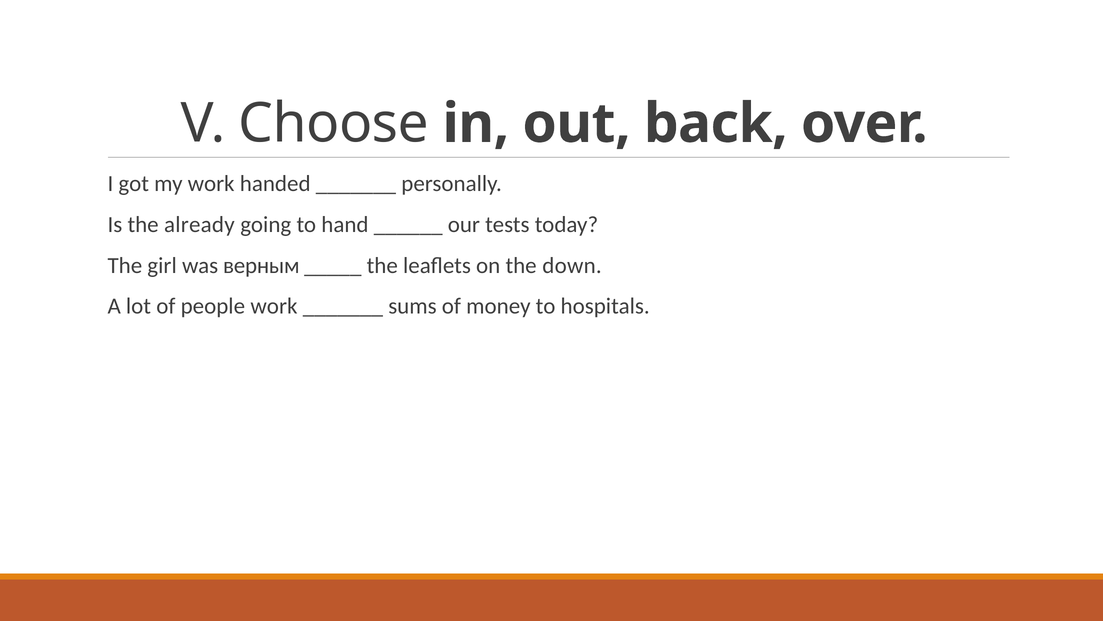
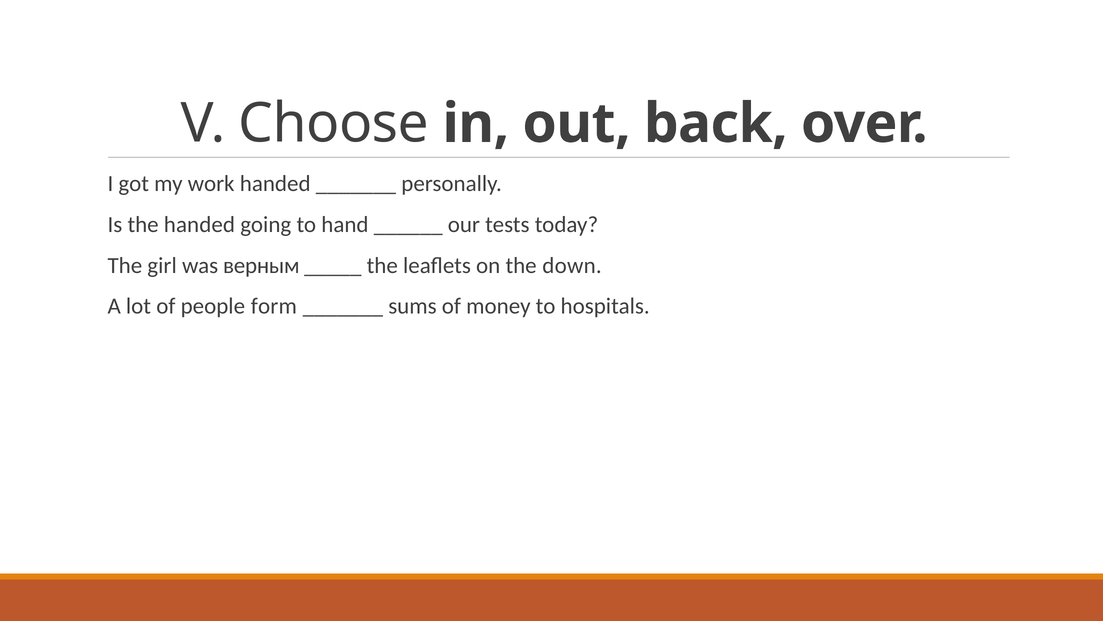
the already: already -> handed
people work: work -> form
